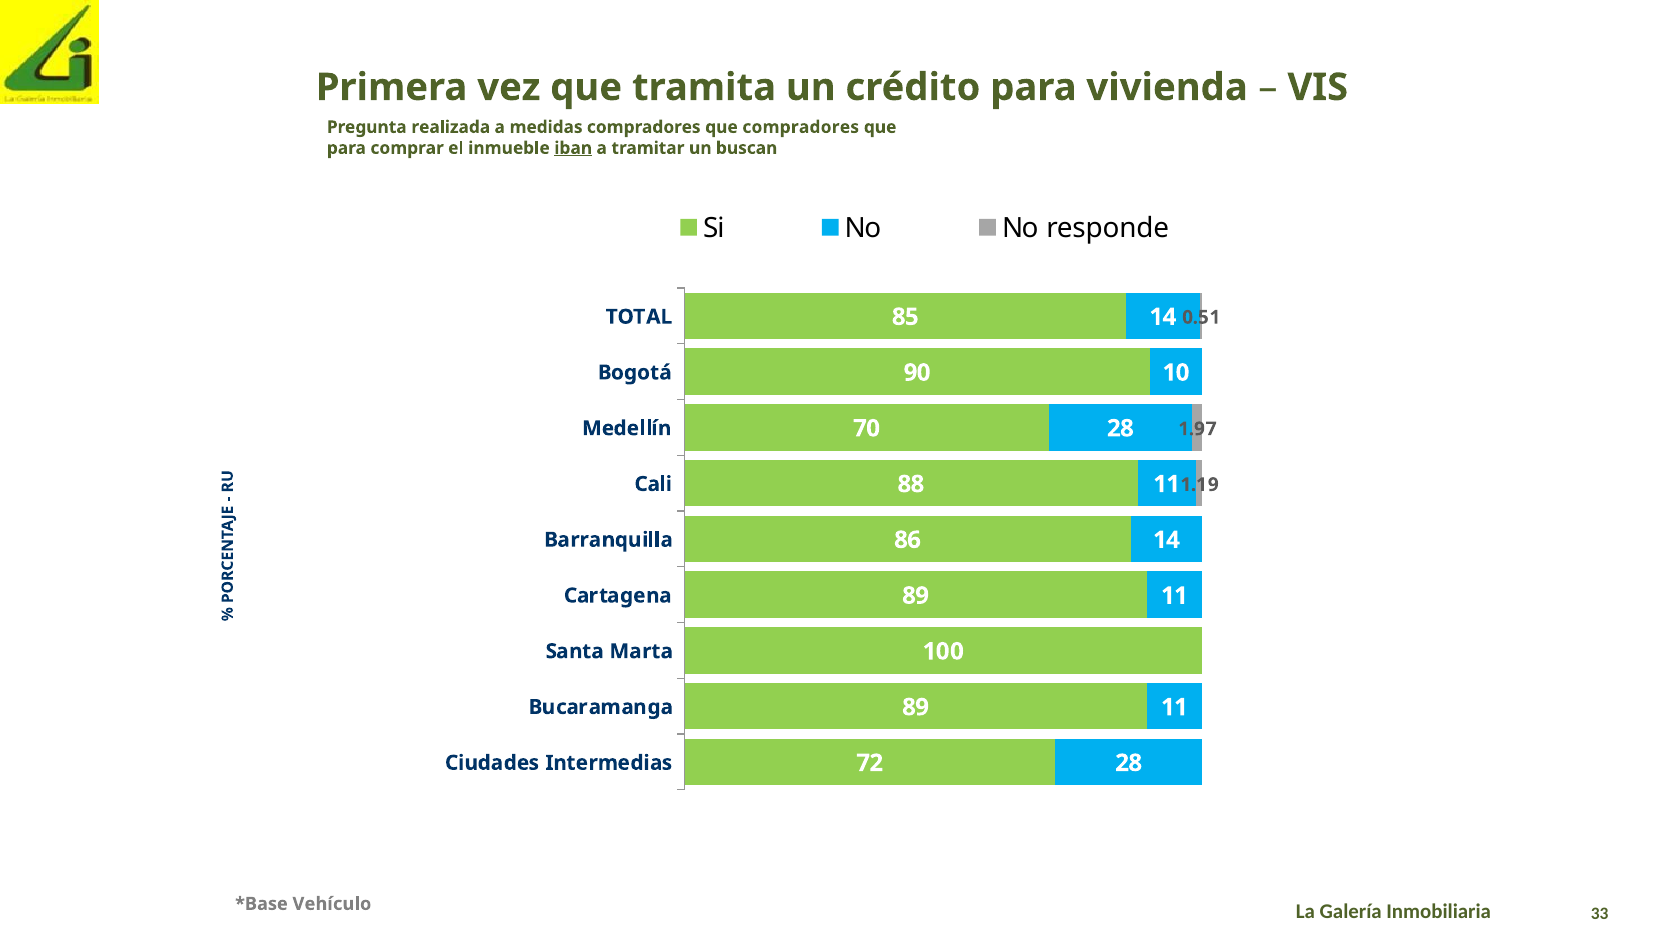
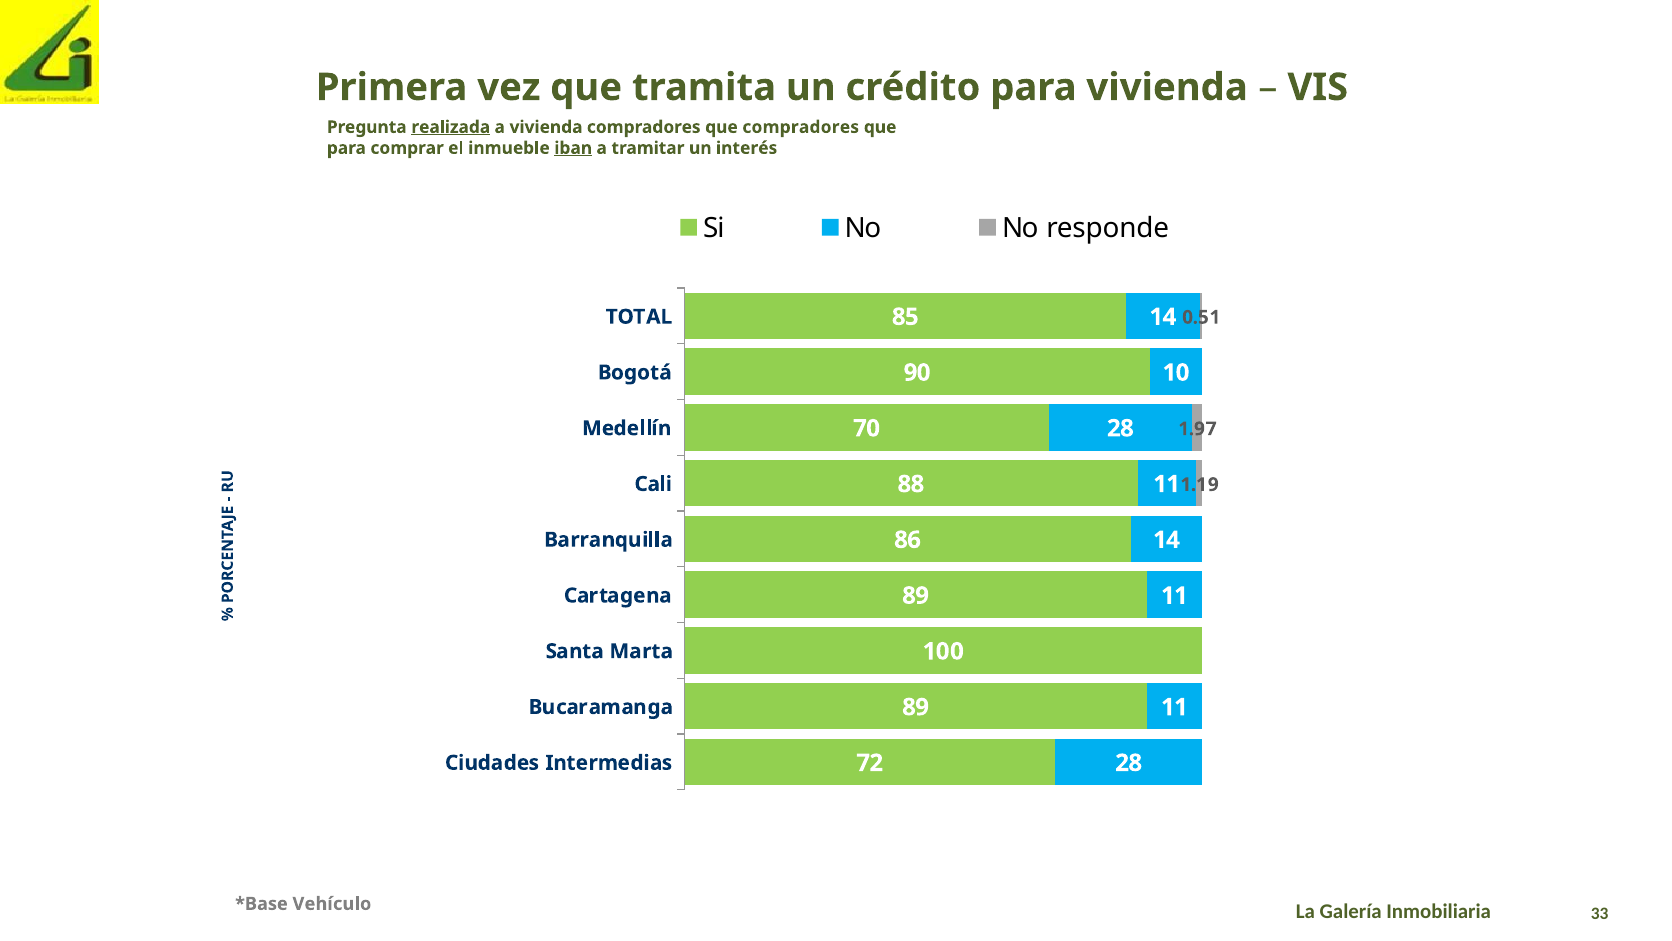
realizada underline: none -> present
a medidas: medidas -> vivienda
buscan: buscan -> interés
